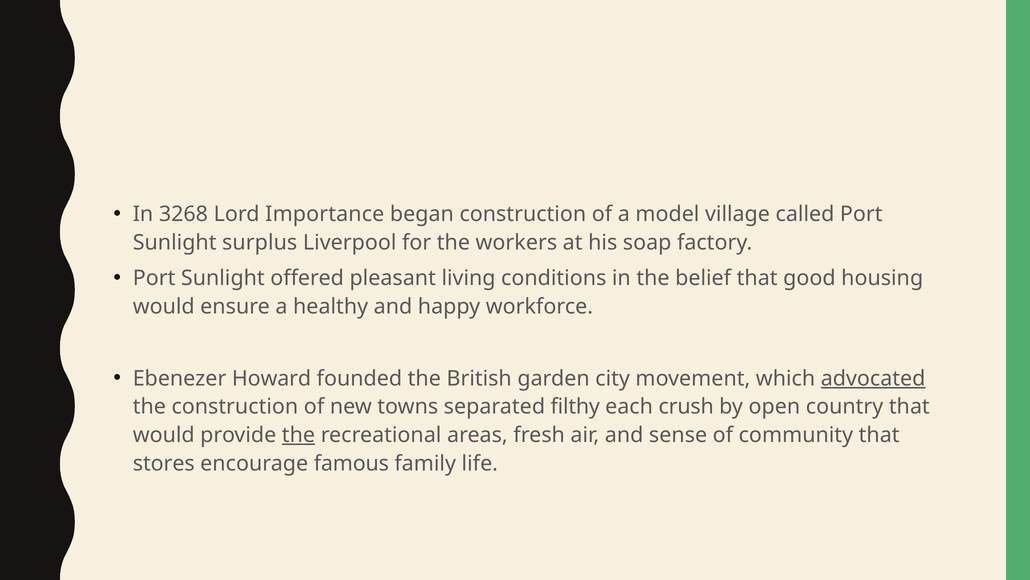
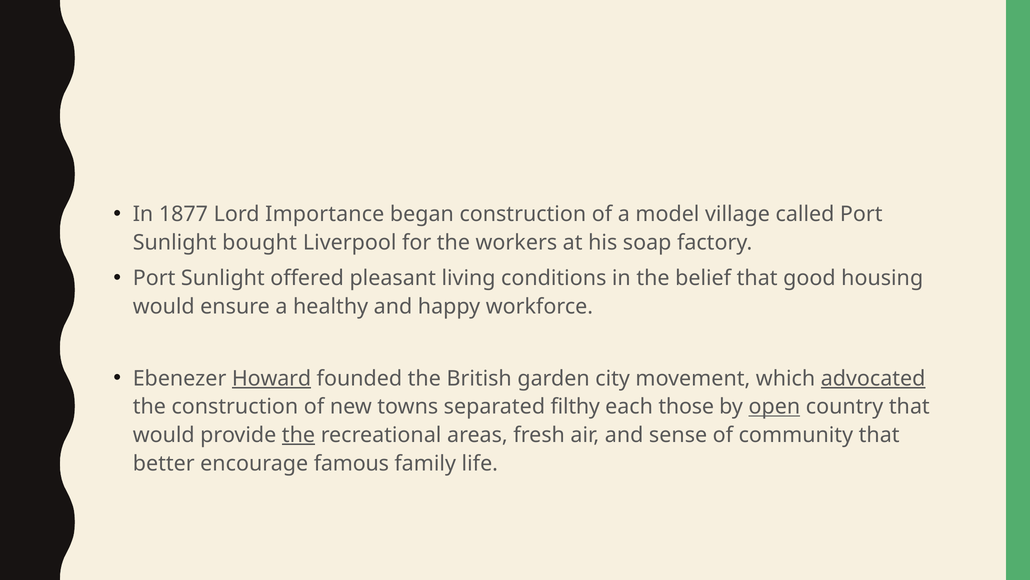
3268: 3268 -> 1877
surplus: surplus -> bought
Howard underline: none -> present
crush: crush -> those
open underline: none -> present
stores: stores -> better
